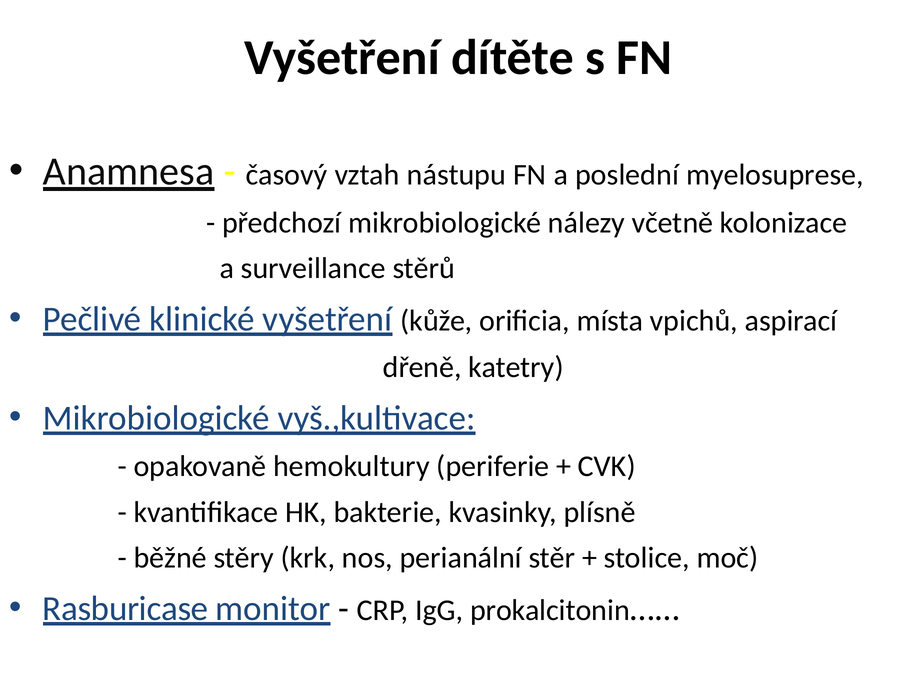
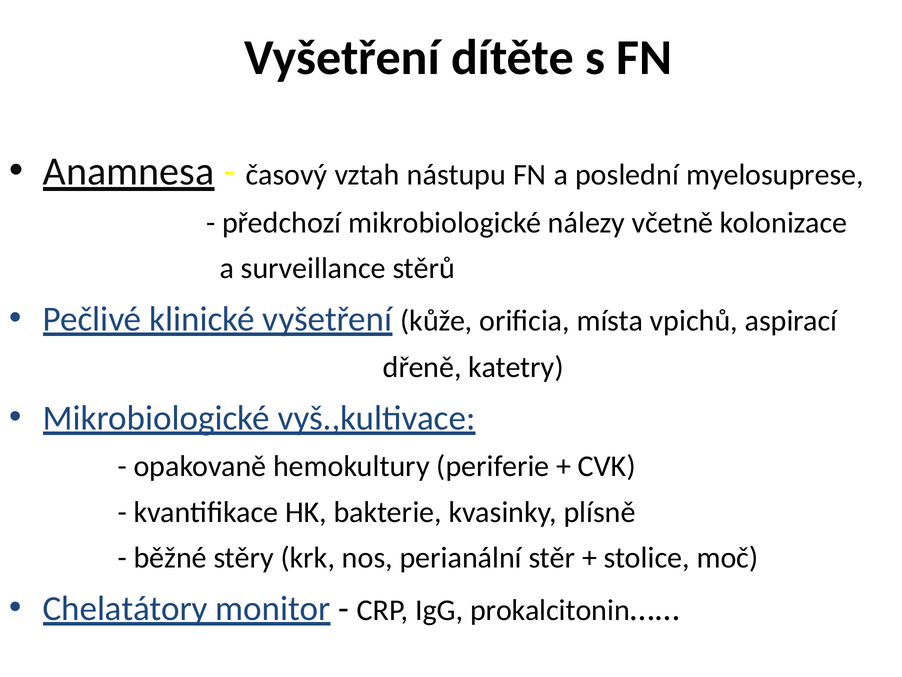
Rasburicase: Rasburicase -> Chelatátory
